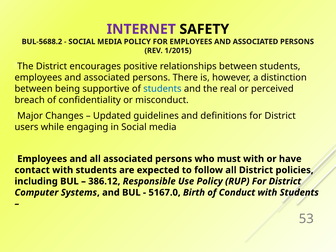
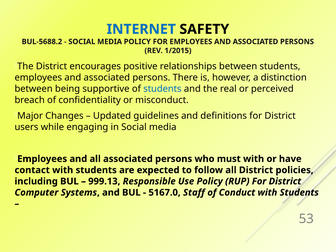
INTERNET colour: purple -> blue
386.12: 386.12 -> 999.13
Birth: Birth -> Staff
